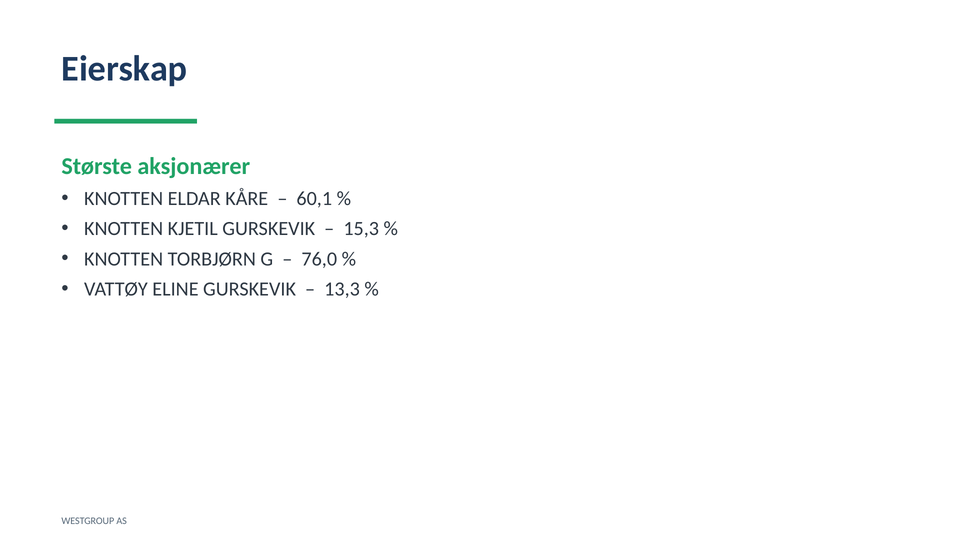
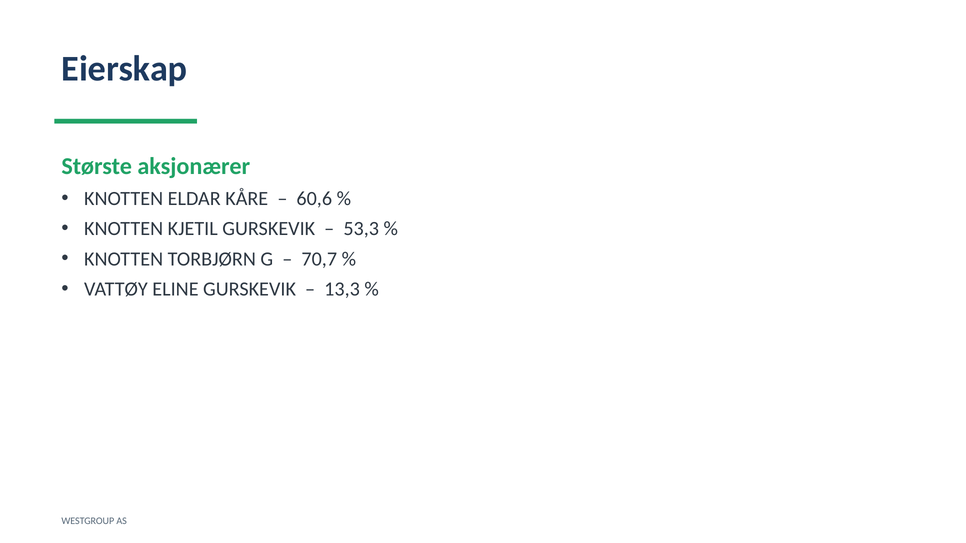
60,1: 60,1 -> 60,6
15,3: 15,3 -> 53,3
76,0: 76,0 -> 70,7
